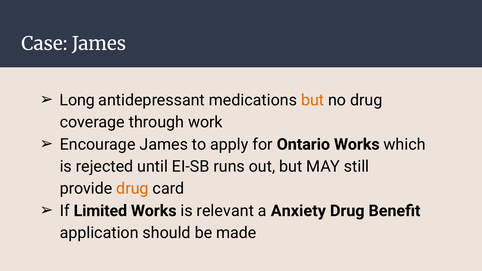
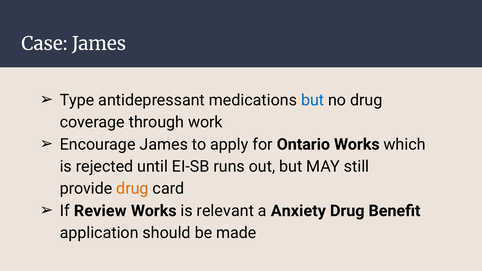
Long: Long -> Type
but at (313, 100) colour: orange -> blue
Limited: Limited -> Review
